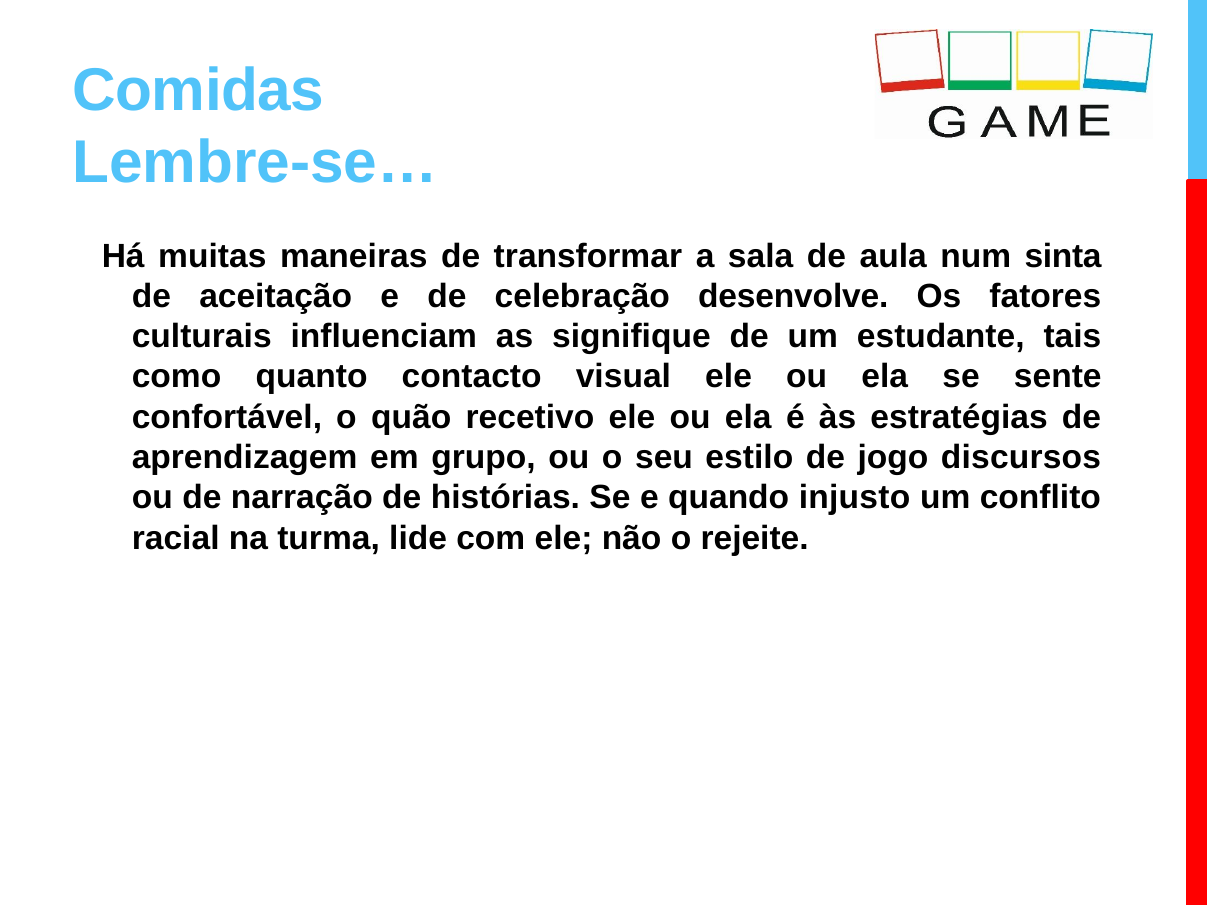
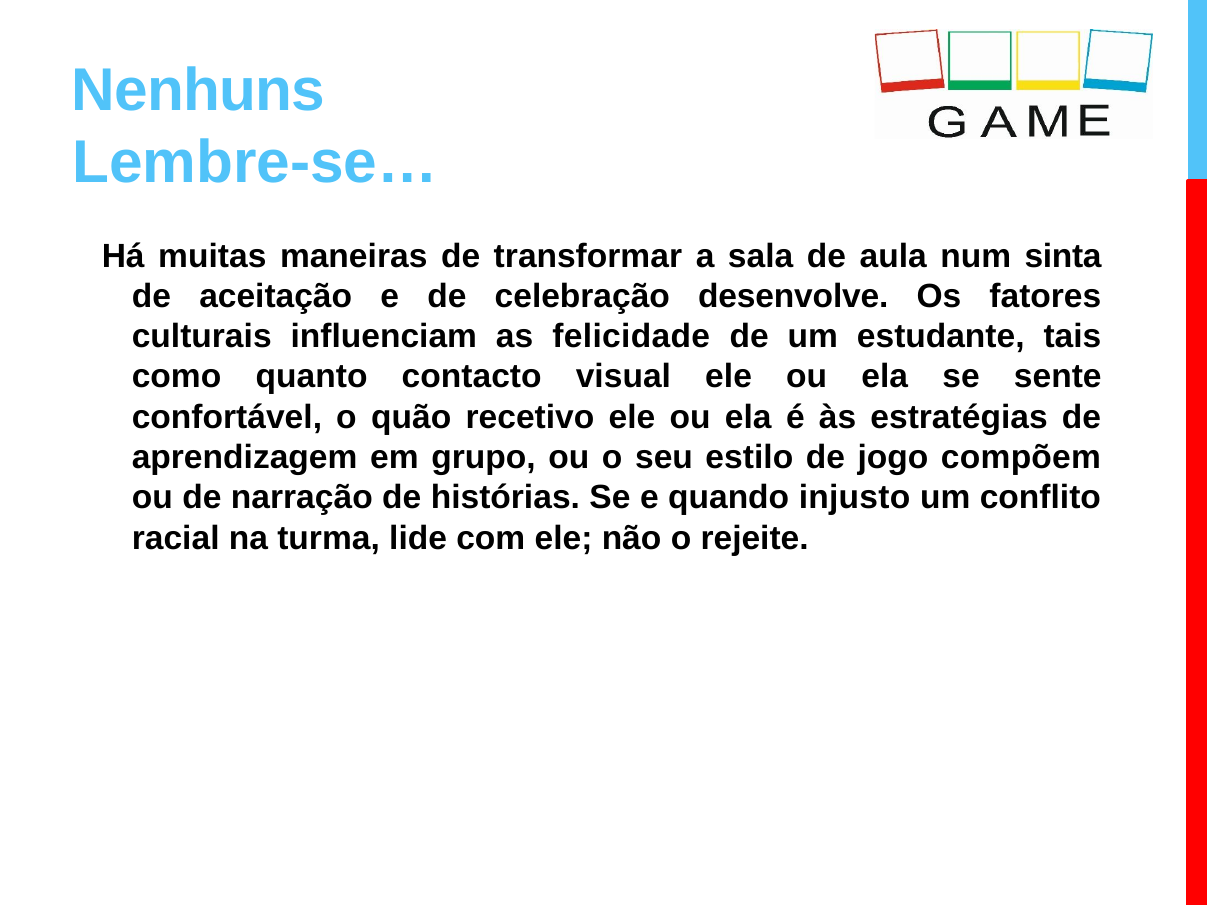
Comidas: Comidas -> Nenhuns
signifique: signifique -> felicidade
discursos: discursos -> compõem
